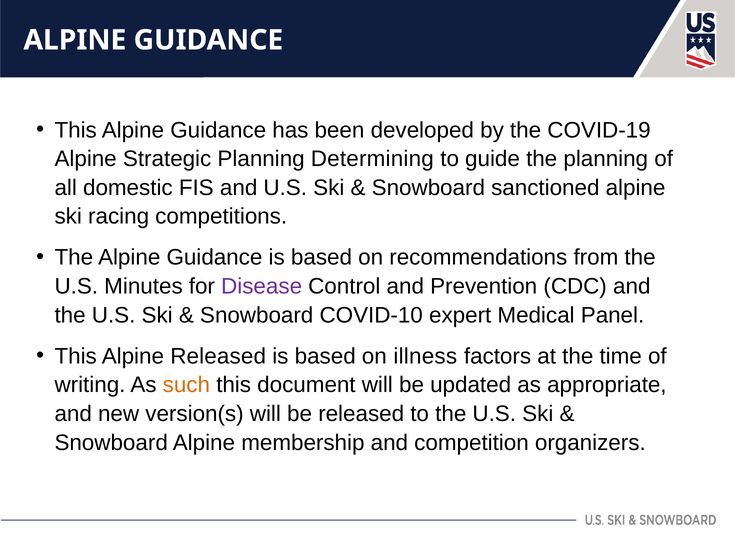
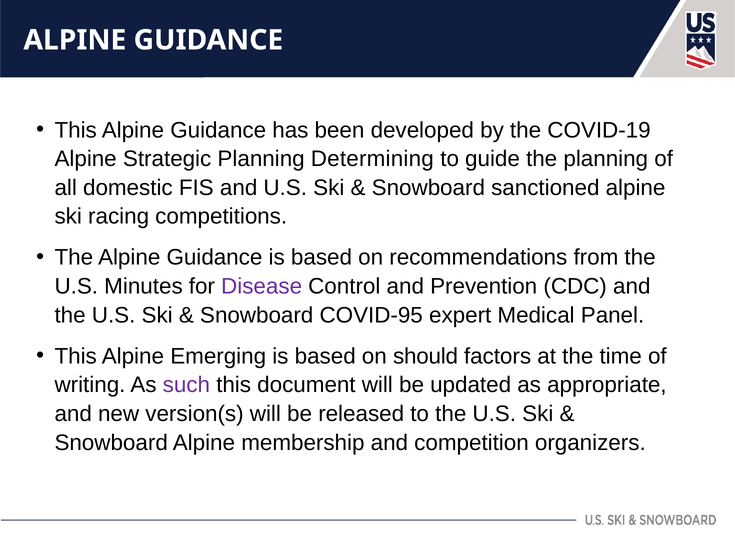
COVID-10: COVID-10 -> COVID-95
Alpine Released: Released -> Emerging
illness: illness -> should
such colour: orange -> purple
